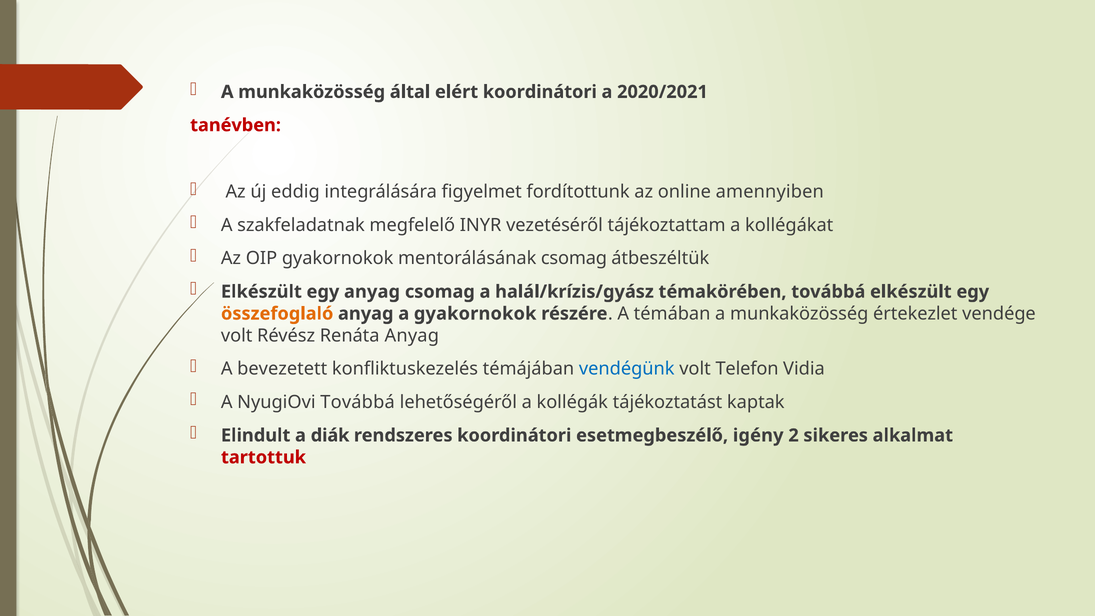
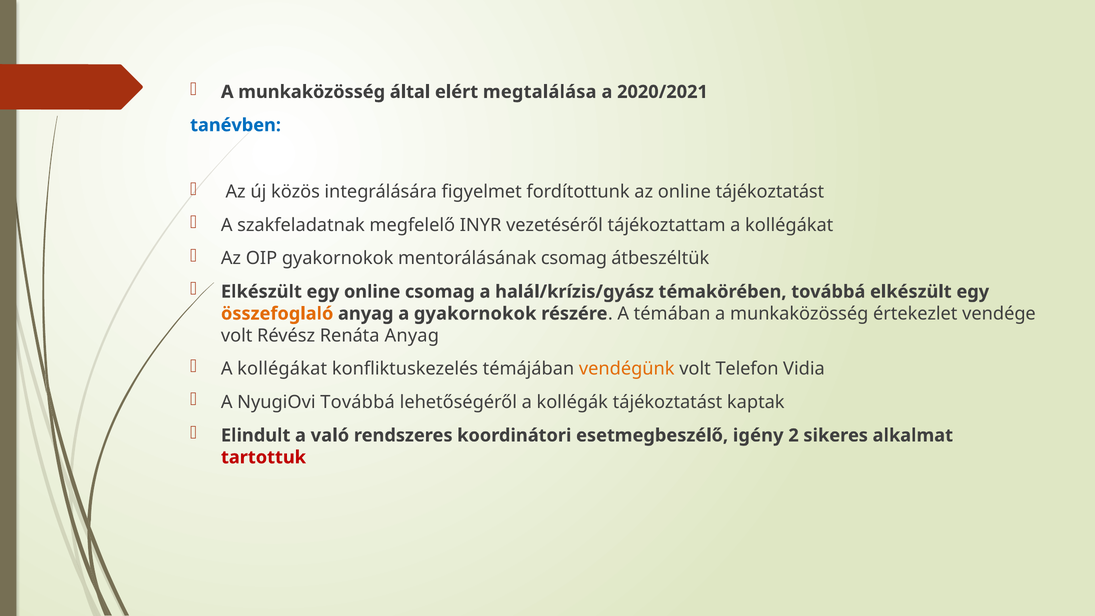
elért koordinátori: koordinátori -> megtalálása
tanévben colour: red -> blue
eddig: eddig -> közös
online amennyiben: amennyiben -> tájékoztatást
egy anyag: anyag -> online
bevezetett at (282, 369): bevezetett -> kollégákat
vendégünk colour: blue -> orange
diák: diák -> való
